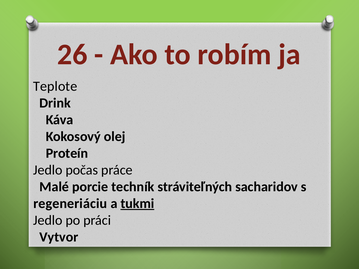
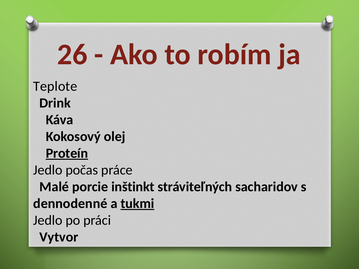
Proteín underline: none -> present
techník: techník -> inštinkt
regeneriáciu: regeneriáciu -> dennodenné
